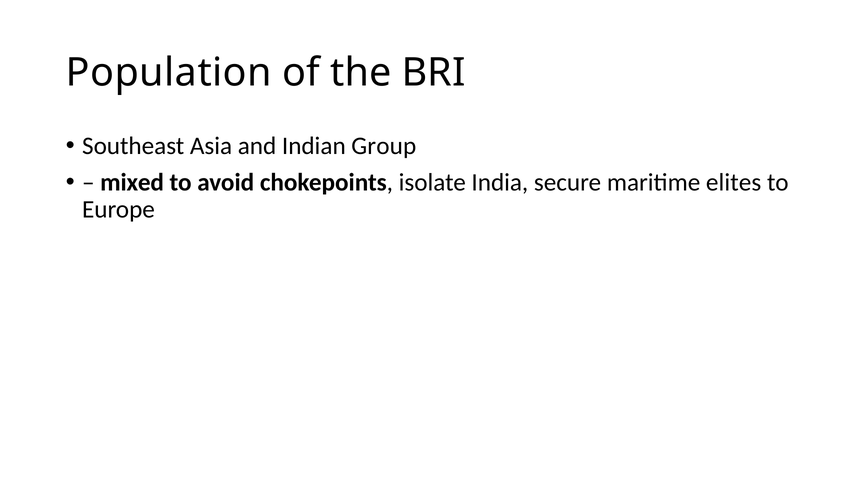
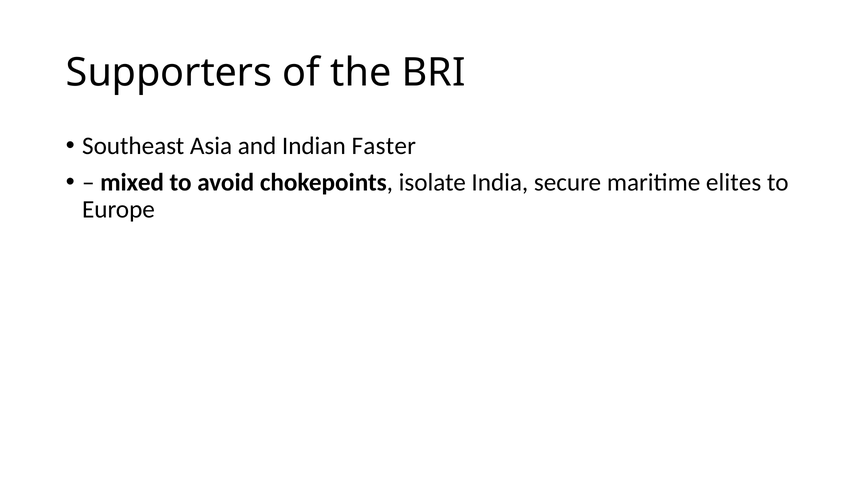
Population: Population -> Supporters
Group: Group -> Faster
